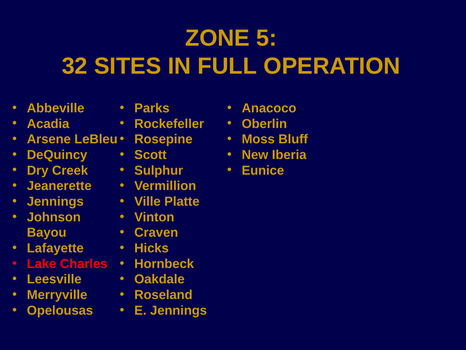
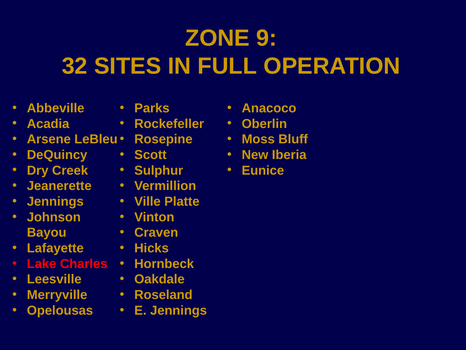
5: 5 -> 9
